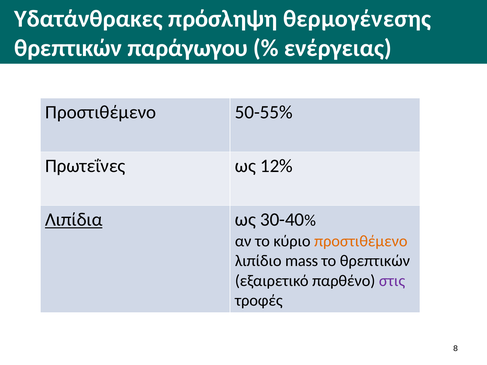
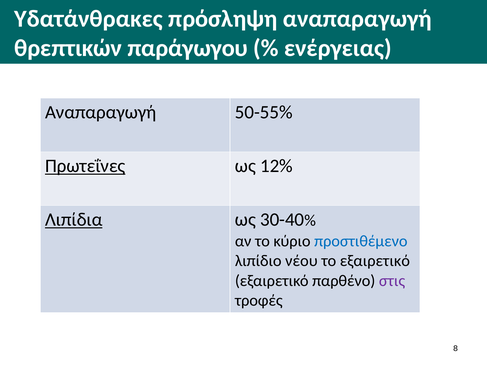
πρόσληψη θερμογένεσης: θερμογένεσης -> αναπαραγωγή
Προστιθέμενο at (101, 112): Προστιθέμενο -> Αναπαραγωγή
Πρωτεΐνες underline: none -> present
προστιθέμενο at (361, 241) colour: orange -> blue
mass: mass -> νέου
το θρεπτικών: θρεπτικών -> εξαιρετικό
